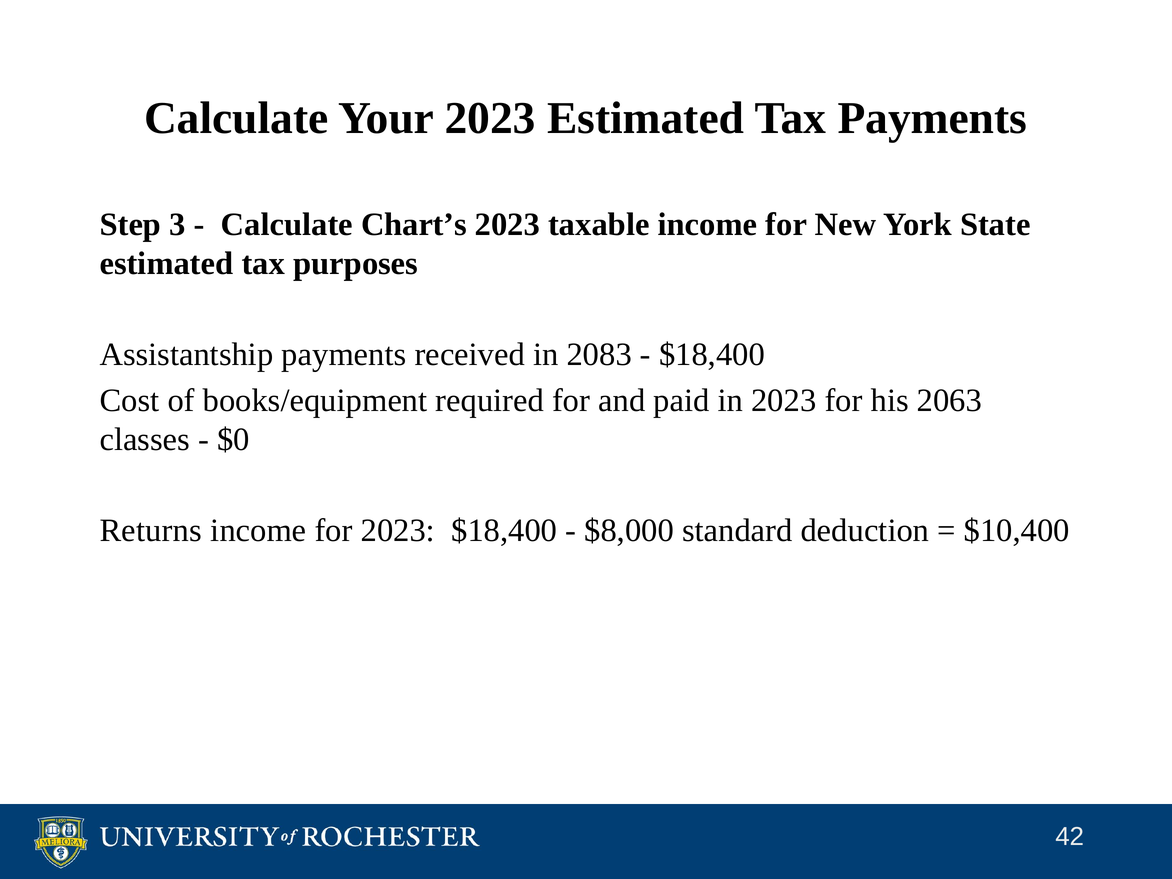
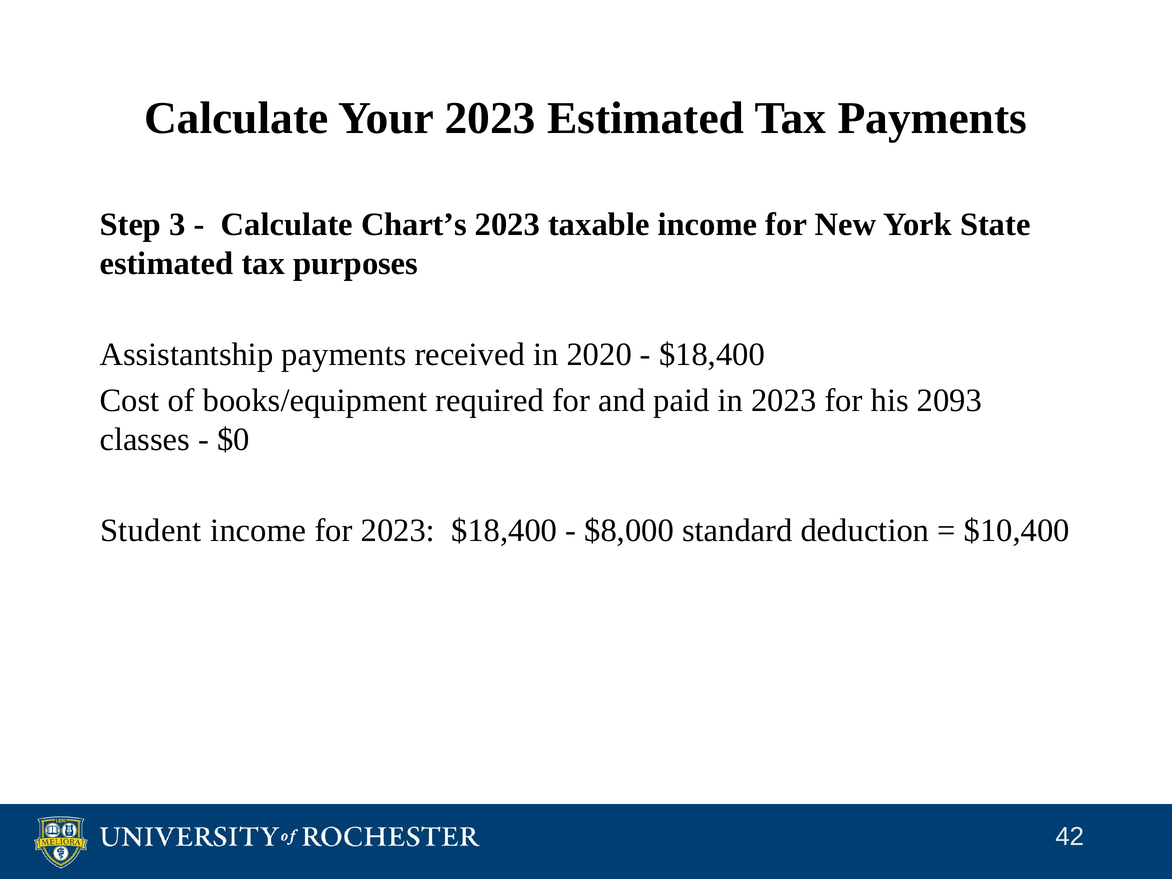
2083: 2083 -> 2020
2063: 2063 -> 2093
Returns: Returns -> Student
